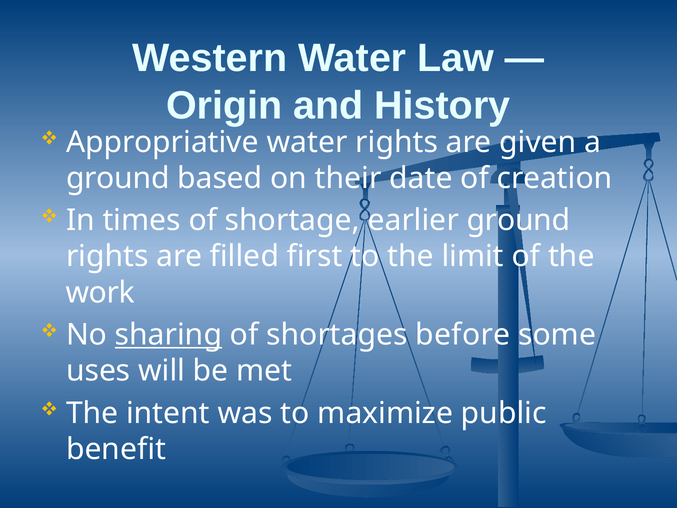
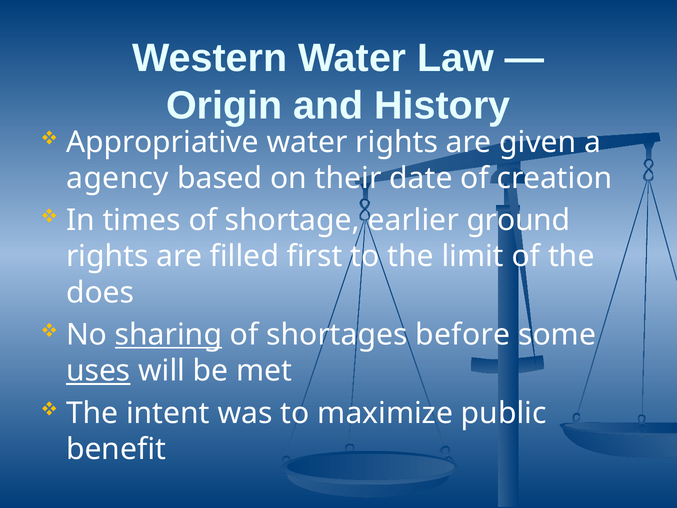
ground at (118, 178): ground -> agency
work: work -> does
uses underline: none -> present
